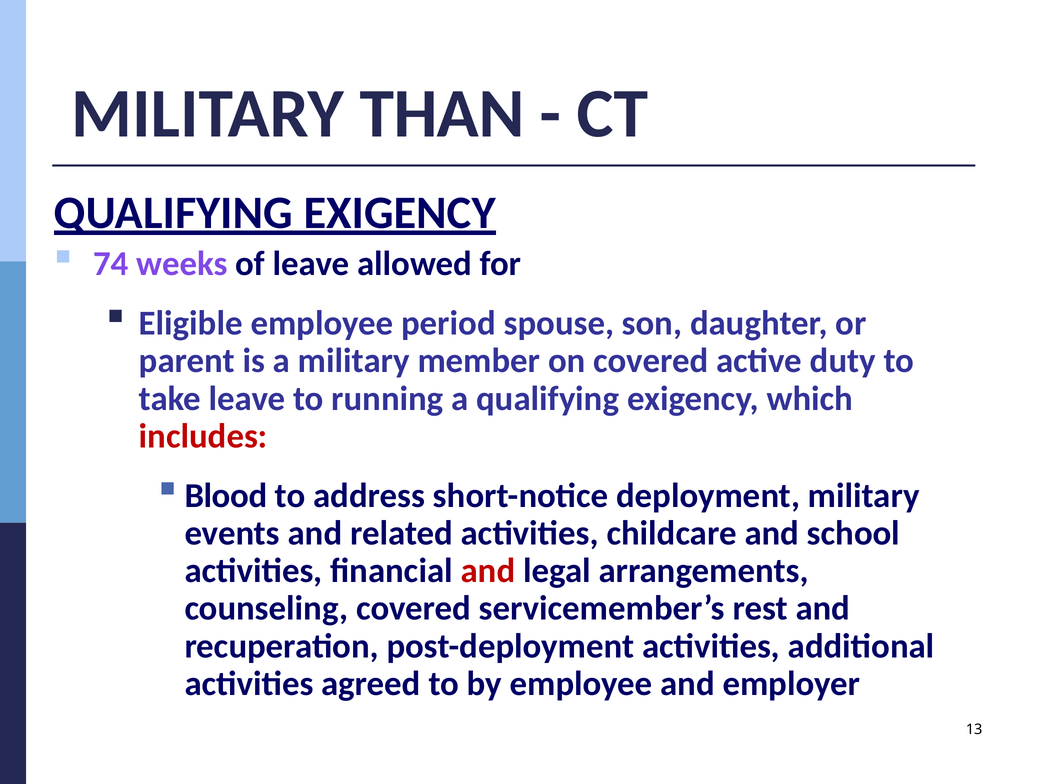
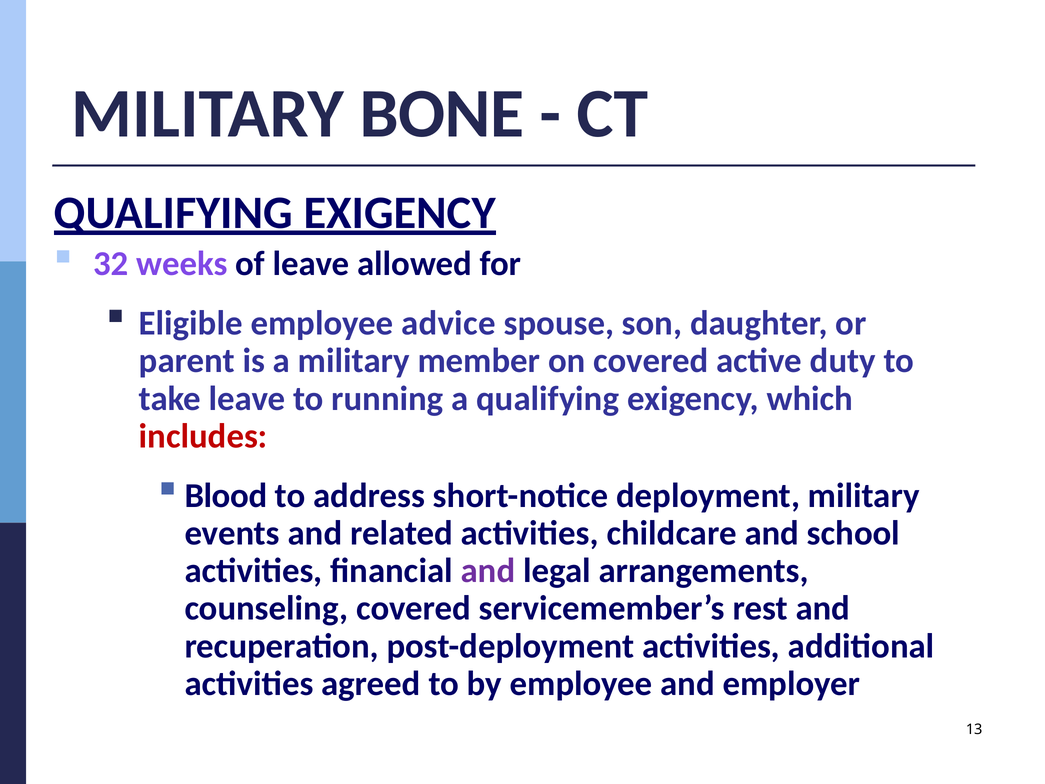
THAN: THAN -> BONE
74: 74 -> 32
period: period -> advice
and at (488, 571) colour: red -> purple
